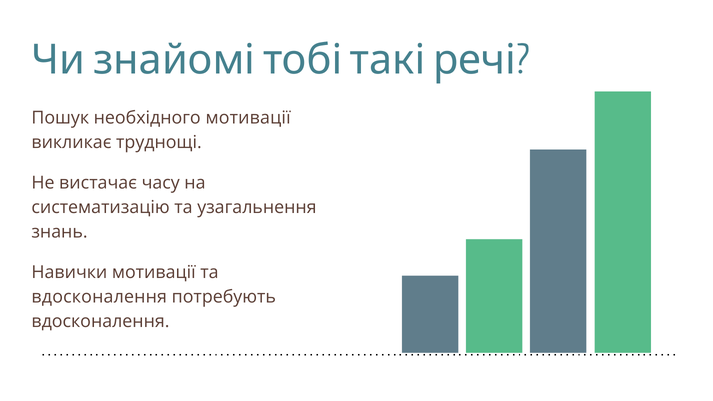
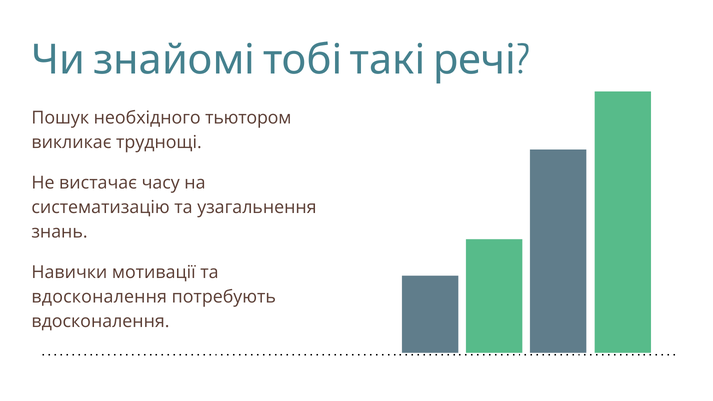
необхідного мотивації: мотивації -> тьютором
